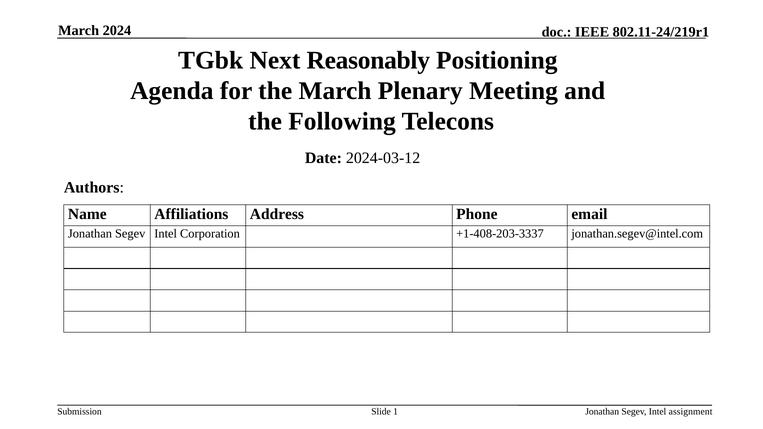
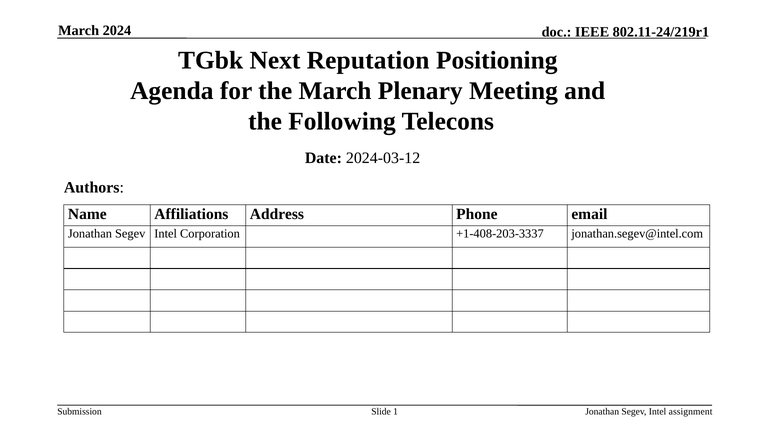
Reasonably: Reasonably -> Reputation
